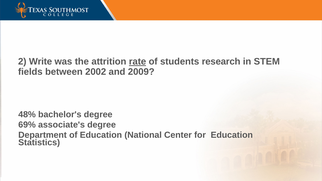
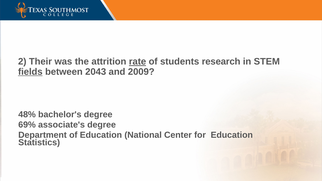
Write: Write -> Their
fields underline: none -> present
2002: 2002 -> 2043
